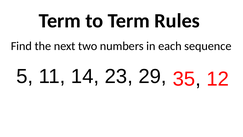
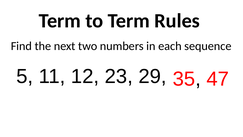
14: 14 -> 12
12: 12 -> 47
